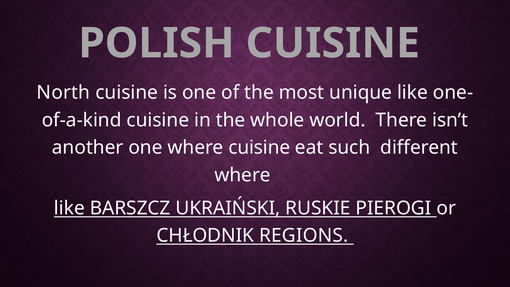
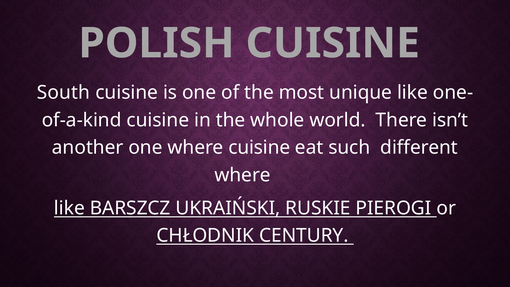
North: North -> South
REGIONS: REGIONS -> CENTURY
